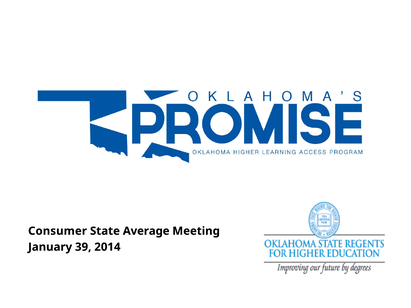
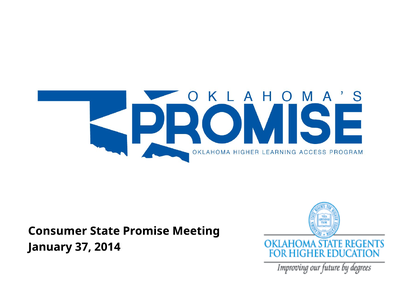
Average: Average -> Promise
39: 39 -> 37
